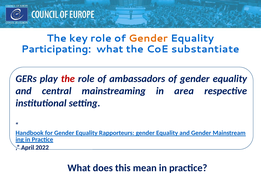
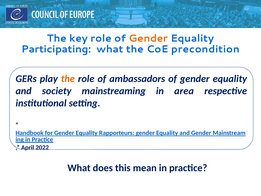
substantiate: substantiate -> precondition
the at (68, 79) colour: red -> orange
central: central -> society
